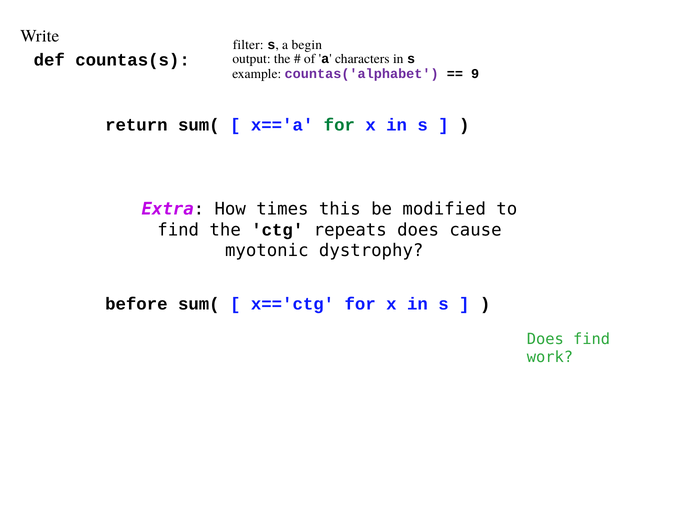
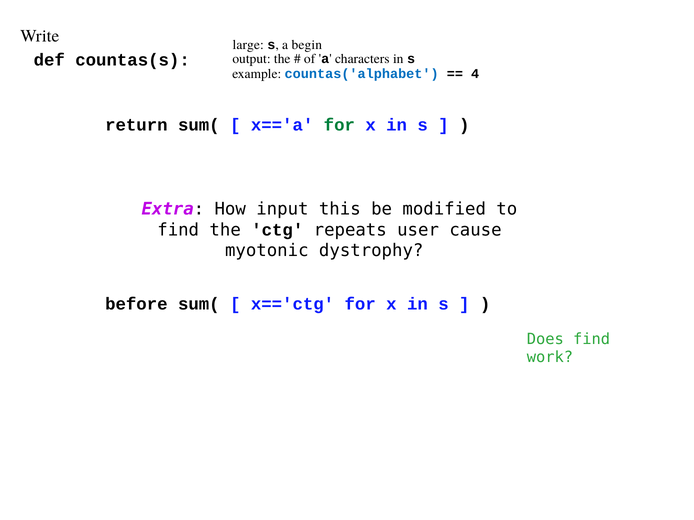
filter: filter -> large
countas('alphabet colour: purple -> blue
9: 9 -> 4
times: times -> input
repeats does: does -> user
